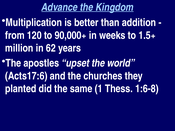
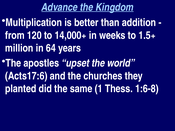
90,000+: 90,000+ -> 14,000+
62: 62 -> 64
